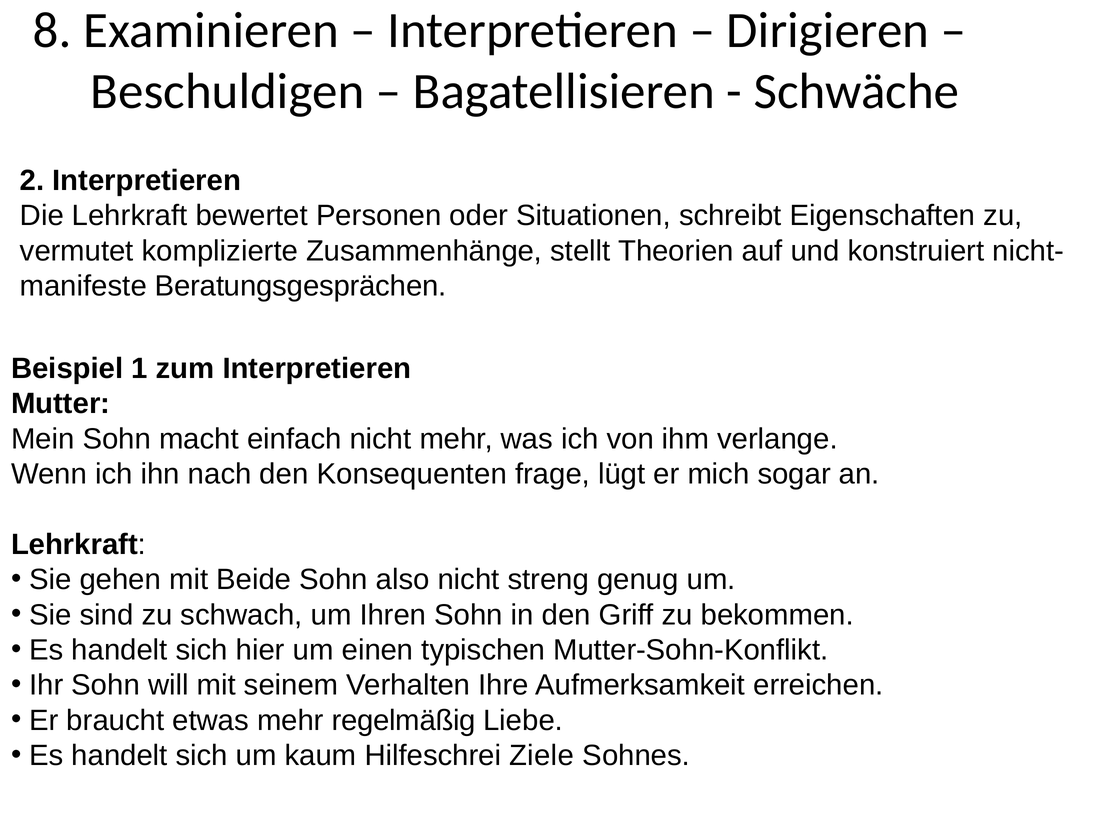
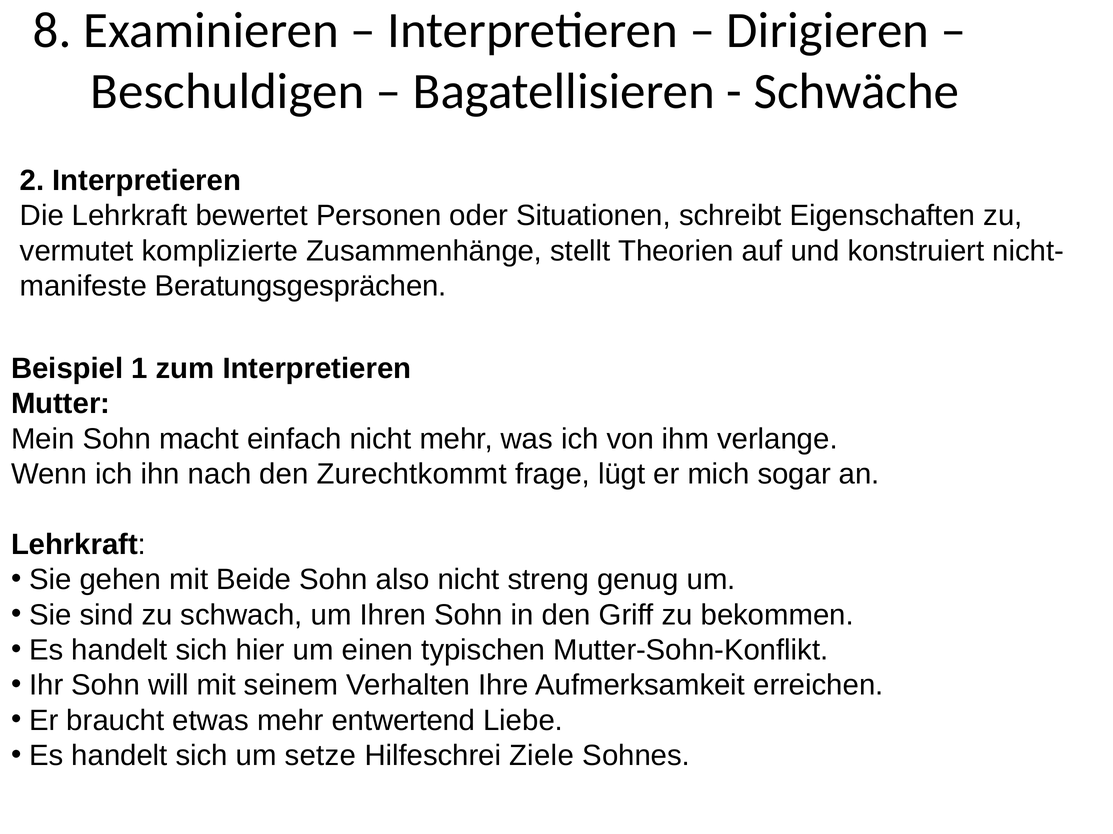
Konsequenten: Konsequenten -> Zurechtkommt
regelmäßig: regelmäßig -> entwertend
kaum: kaum -> setze
